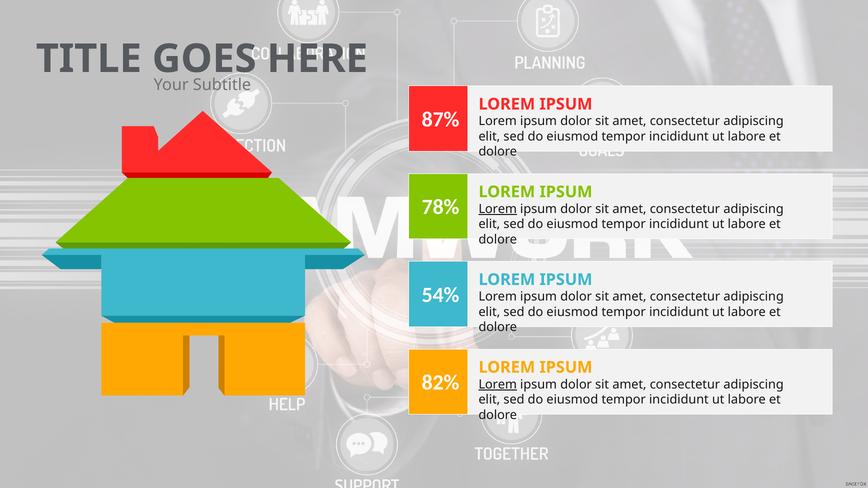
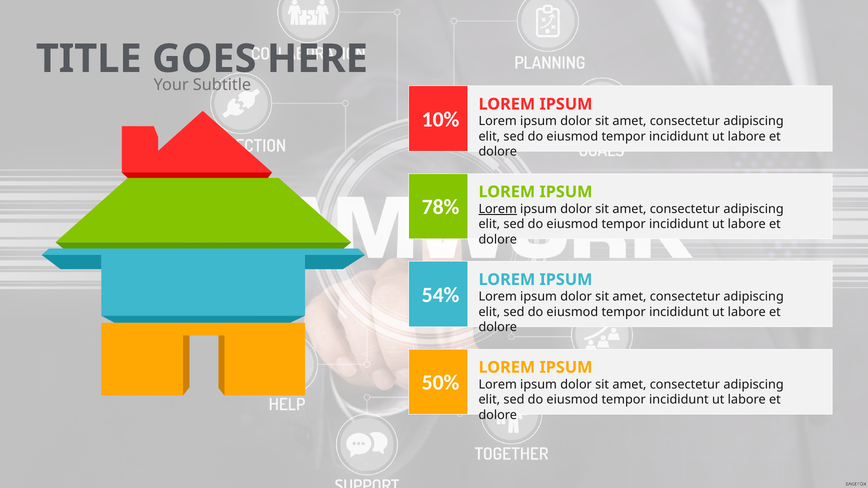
87%: 87% -> 10%
82%: 82% -> 50%
Lorem at (498, 385) underline: present -> none
